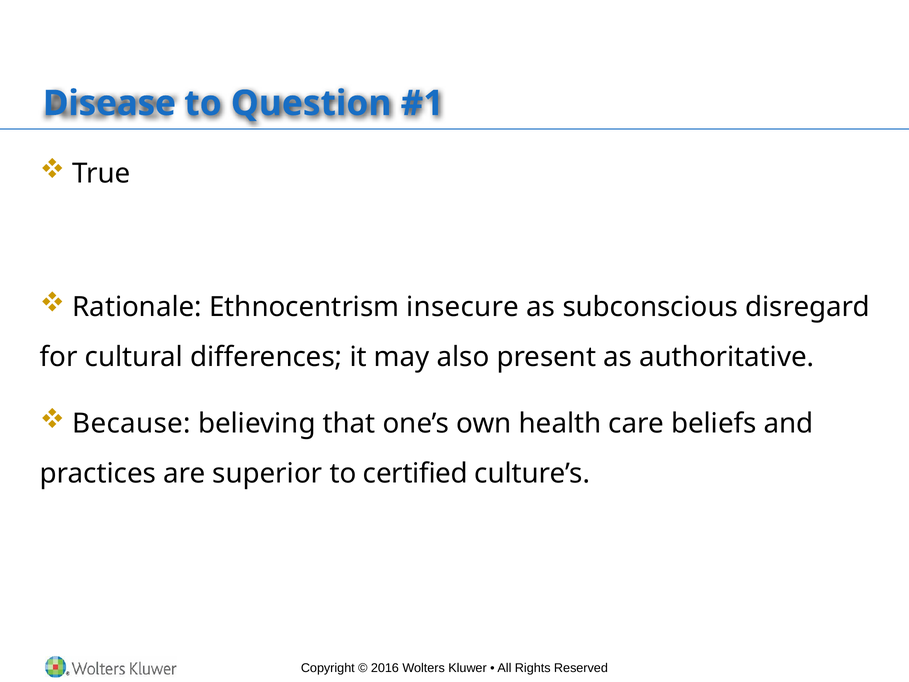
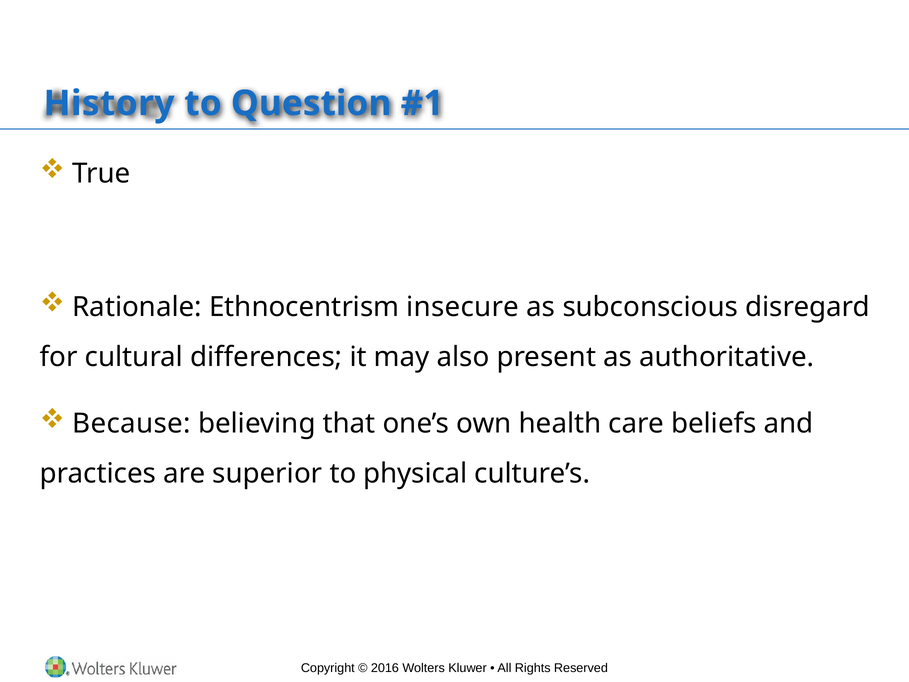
Disease: Disease -> History
certified: certified -> physical
